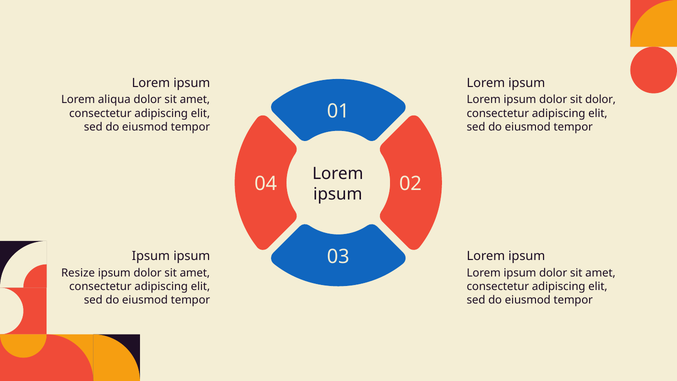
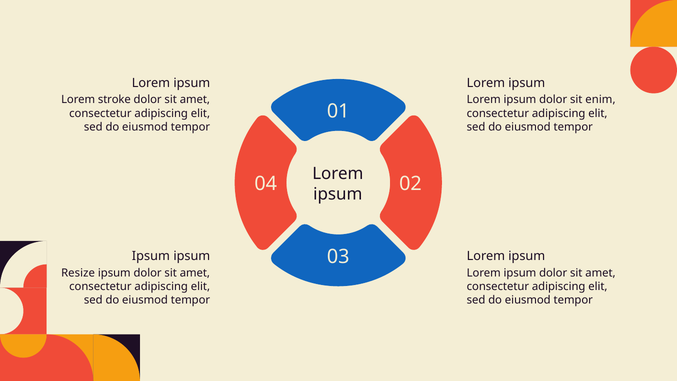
aliqua: aliqua -> stroke
sit dolor: dolor -> enim
